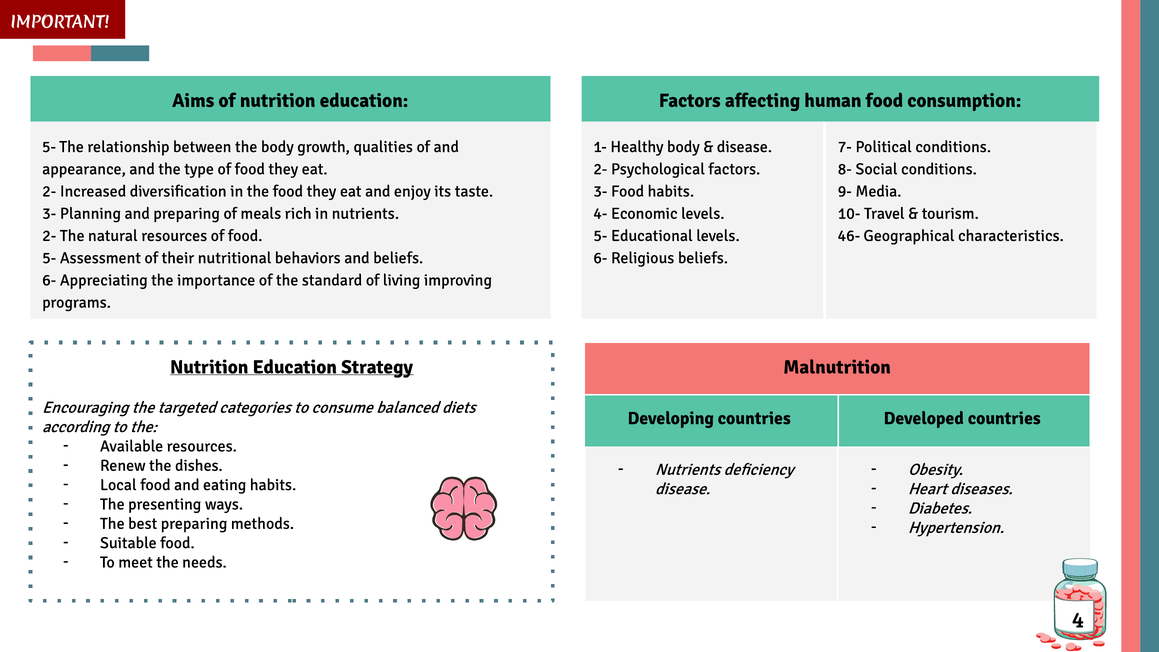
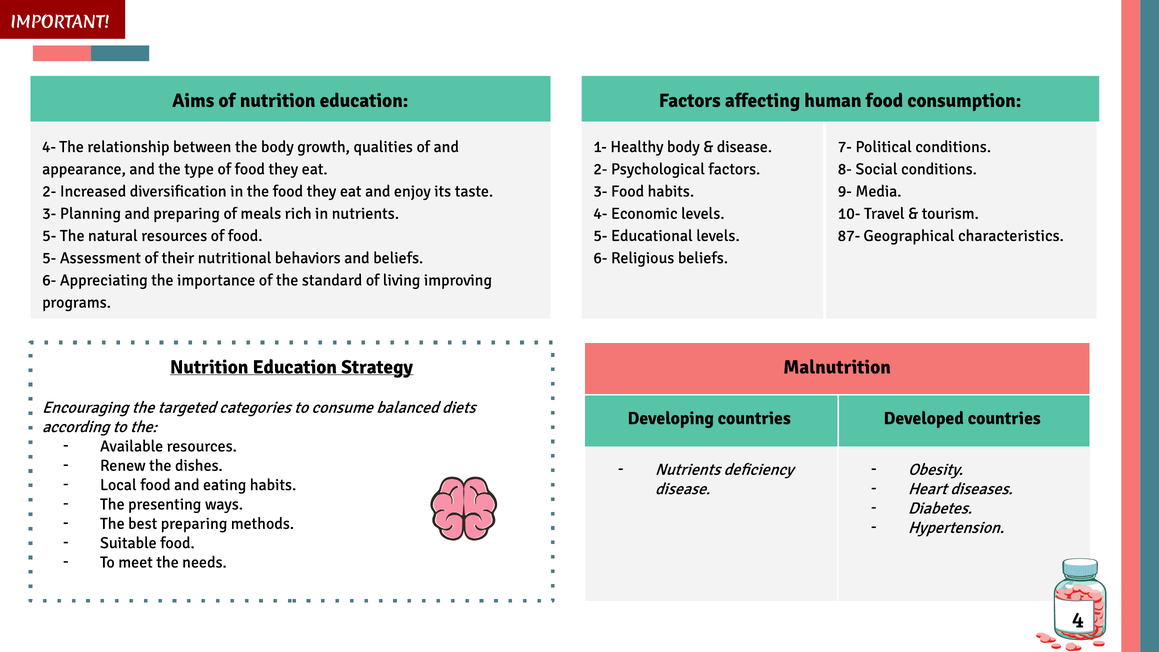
5- at (49, 147): 5- -> 4-
2- at (49, 236): 2- -> 5-
46-: 46- -> 87-
